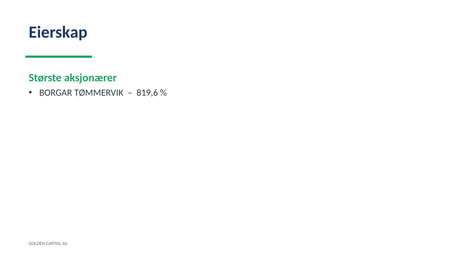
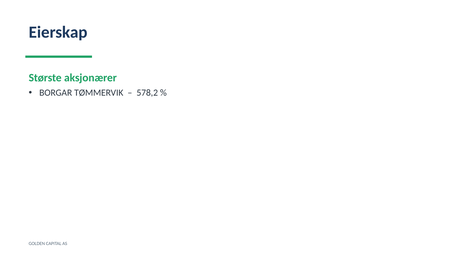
819,6: 819,6 -> 578,2
